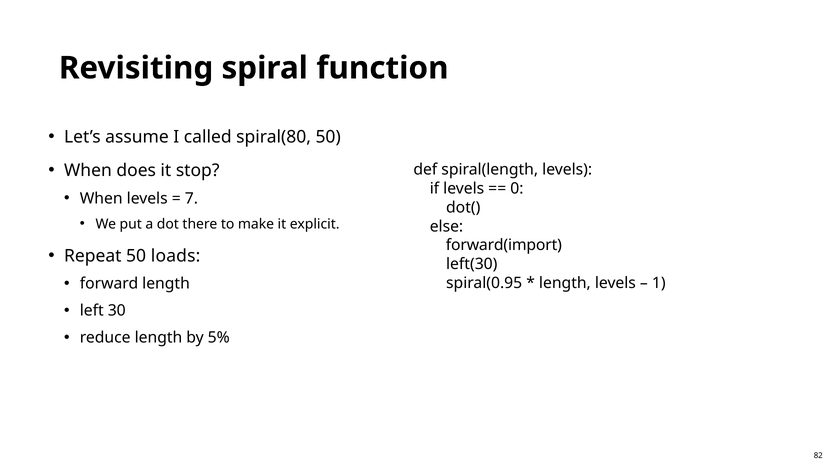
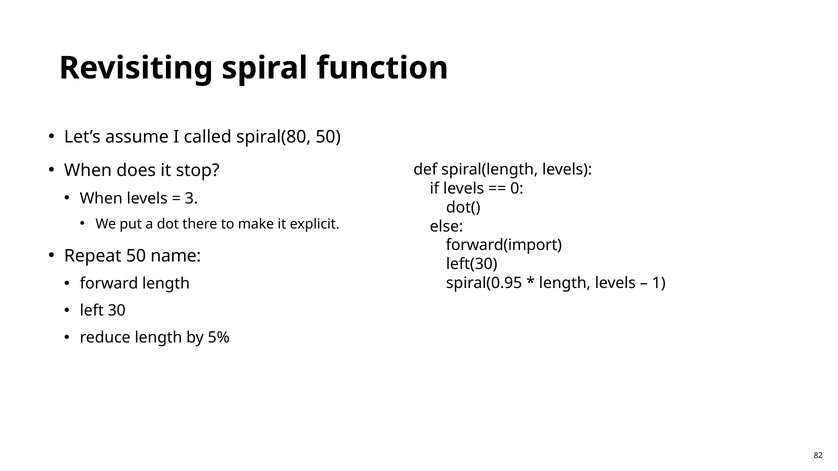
7: 7 -> 3
loads: loads -> name
